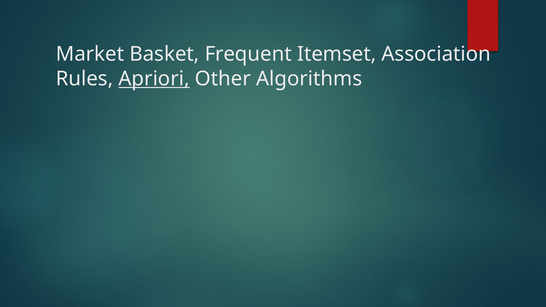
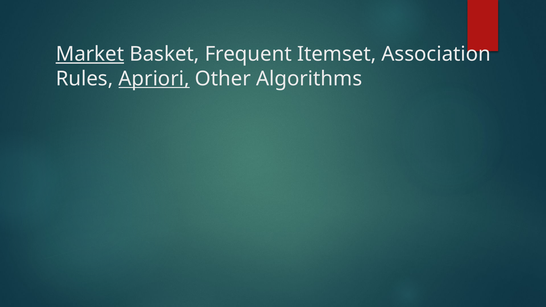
Market underline: none -> present
